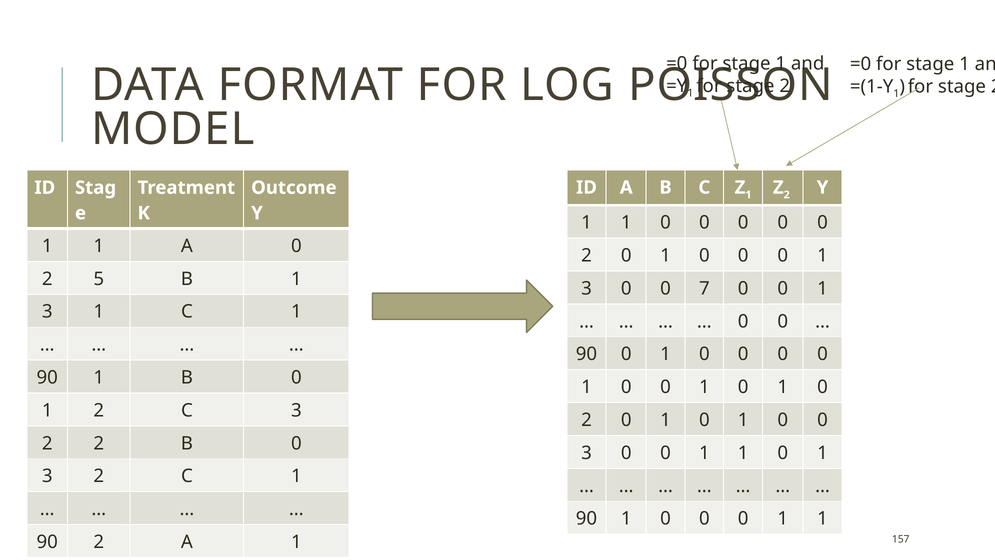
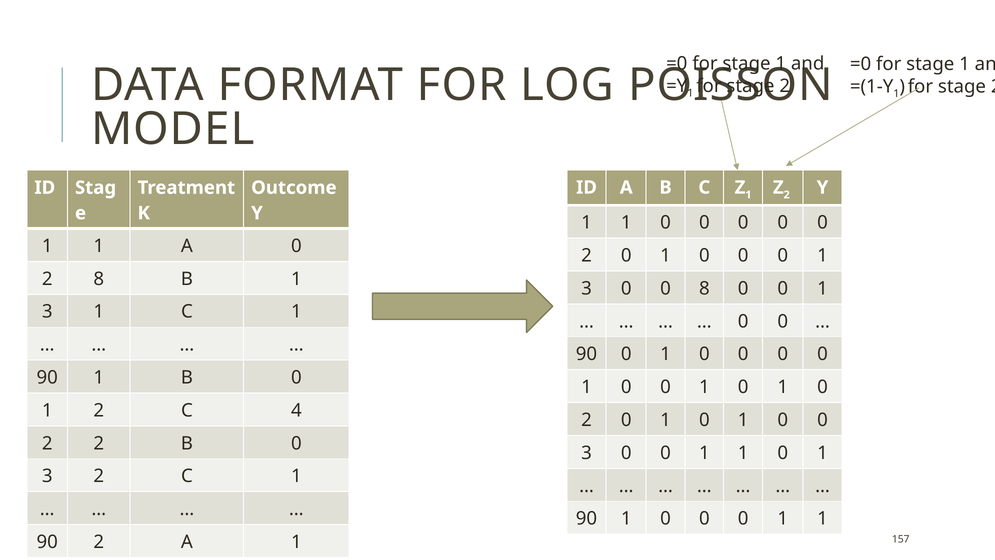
2 5: 5 -> 8
0 7: 7 -> 8
C 3: 3 -> 4
